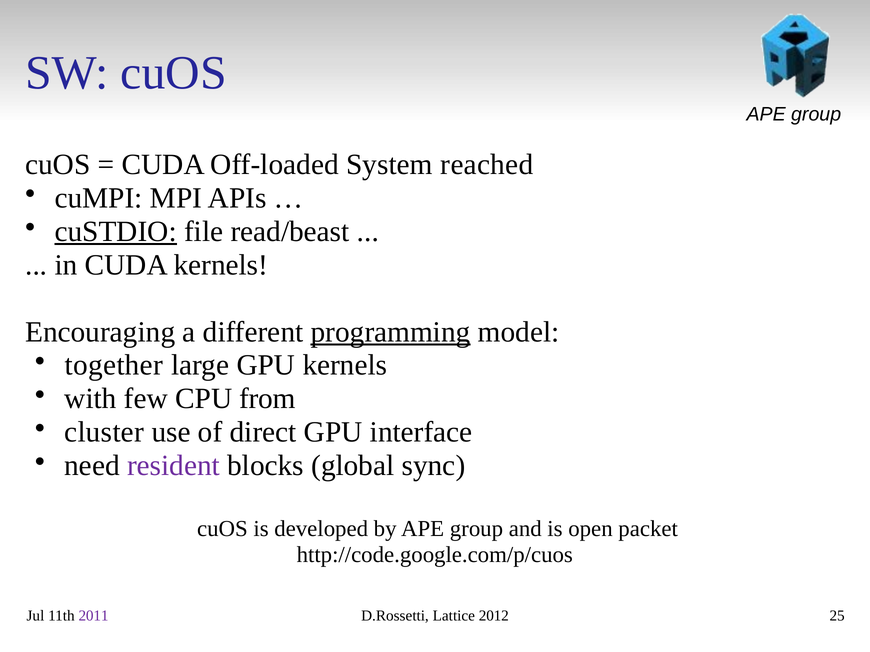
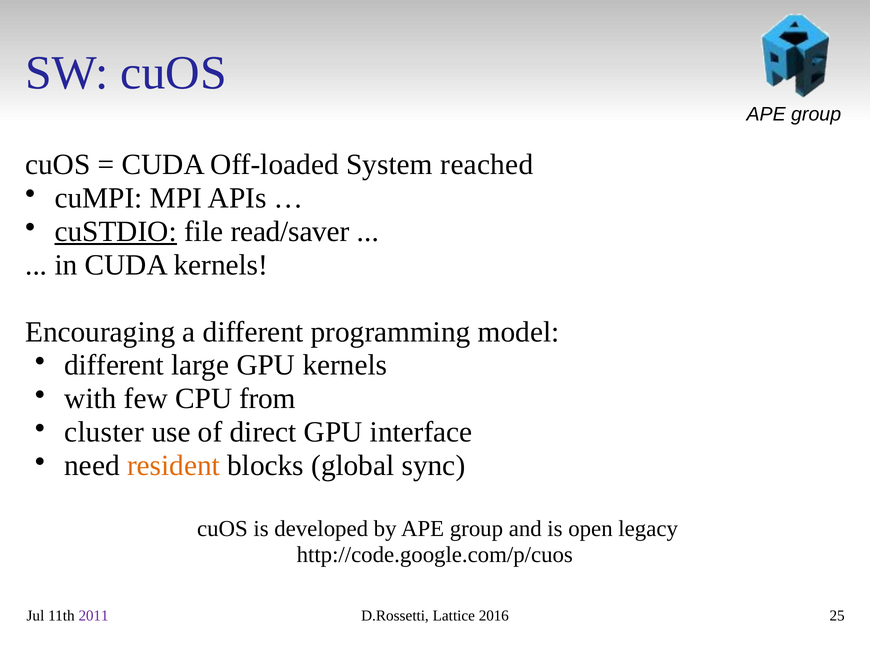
read/beast: read/beast -> read/saver
programming underline: present -> none
together at (114, 366): together -> different
resident colour: purple -> orange
packet: packet -> legacy
2012: 2012 -> 2016
